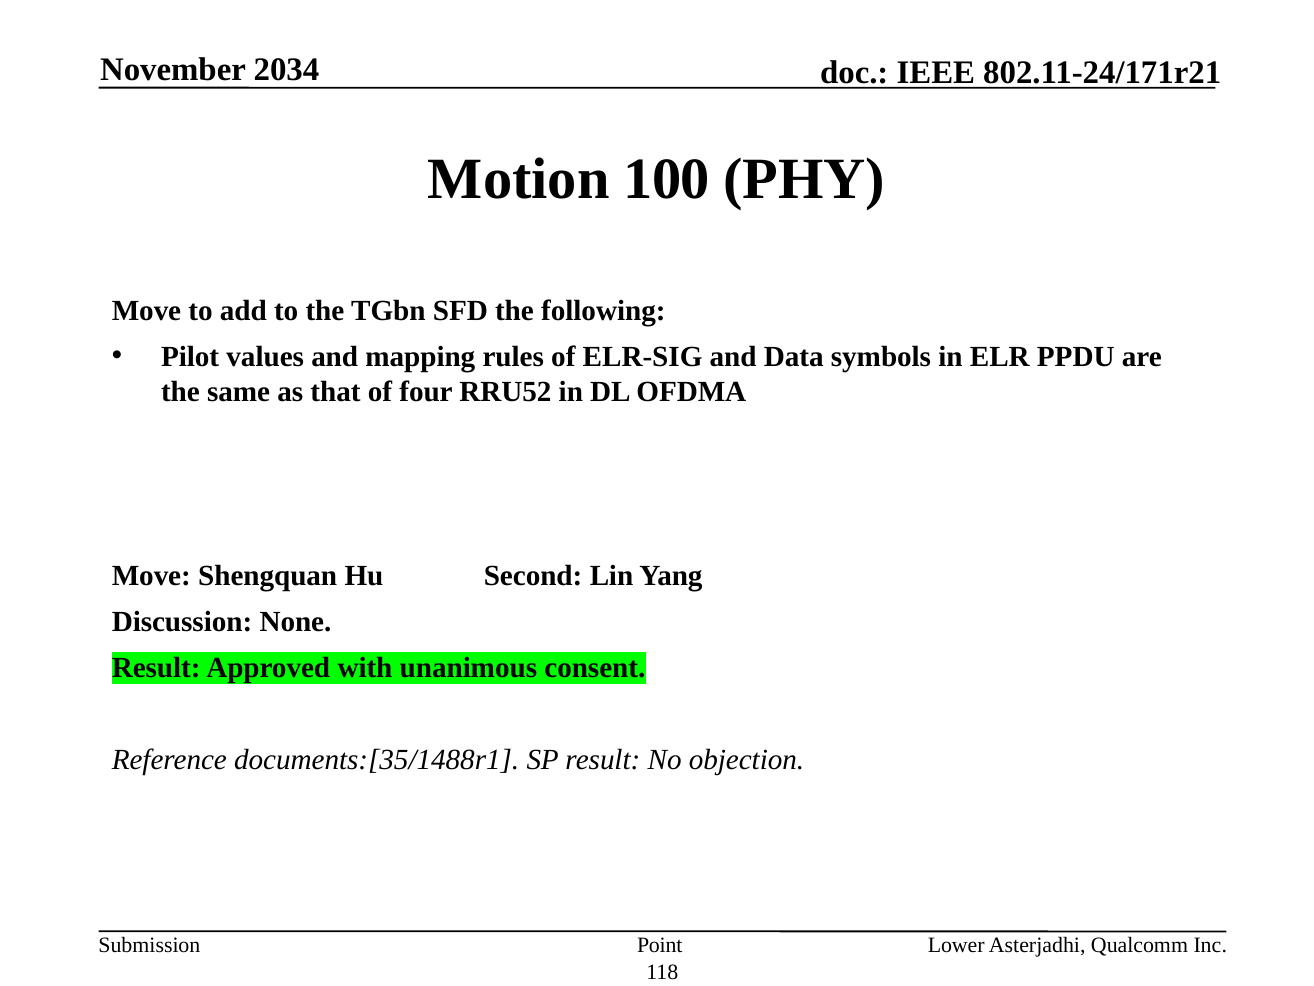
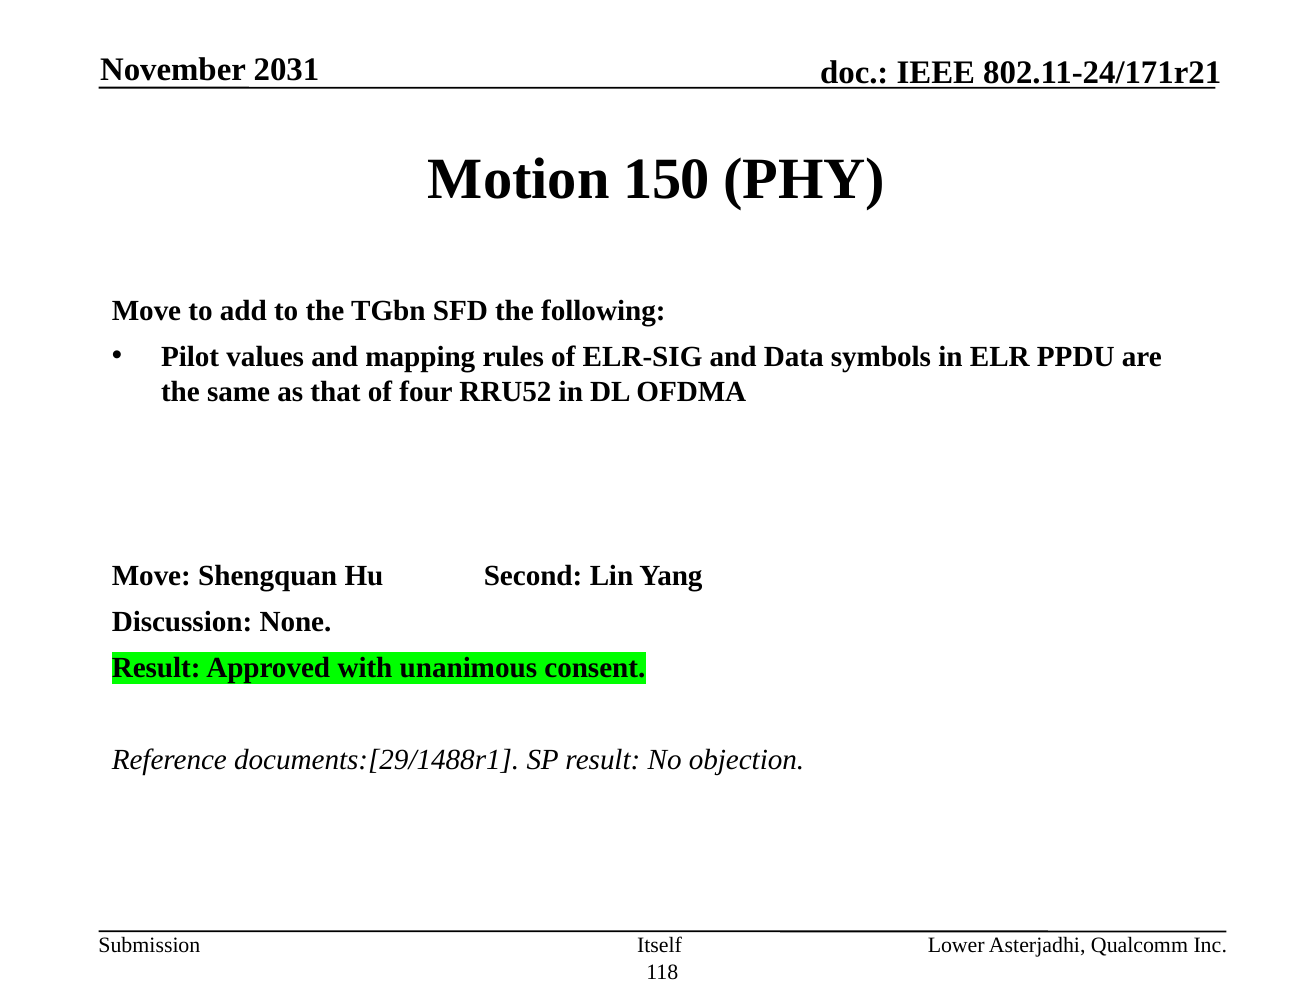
2034: 2034 -> 2031
100: 100 -> 150
documents:[35/1488r1: documents:[35/1488r1 -> documents:[29/1488r1
Point: Point -> Itself
